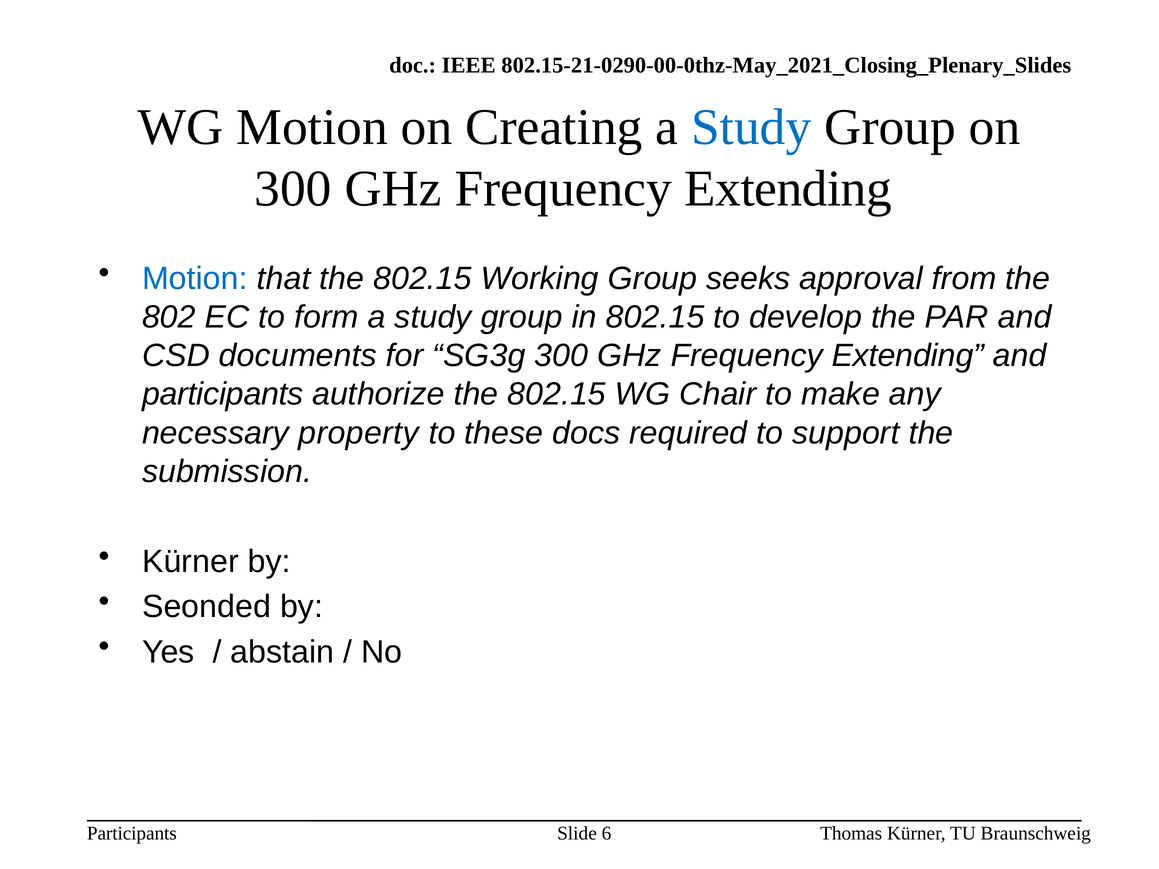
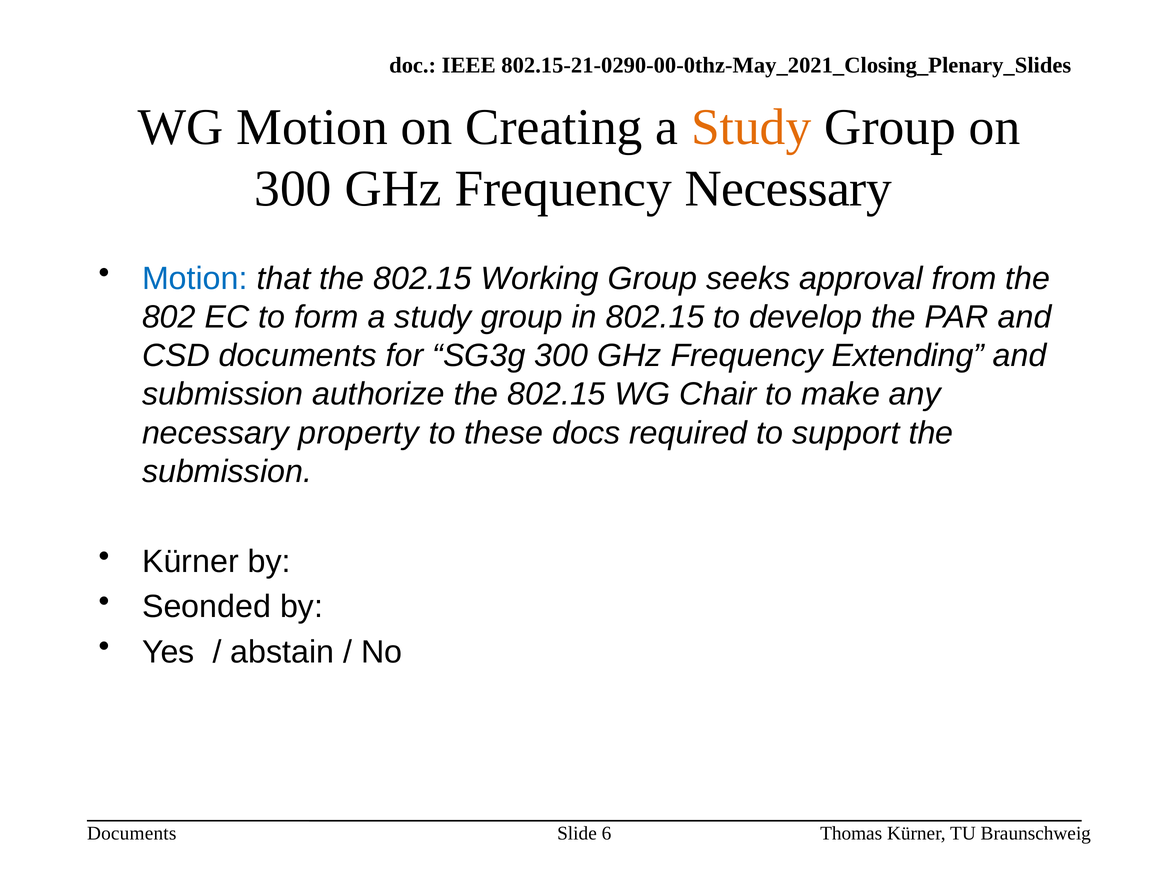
Study at (751, 127) colour: blue -> orange
Extending at (788, 189): Extending -> Necessary
participants at (223, 394): participants -> submission
Participants at (132, 834): Participants -> Documents
